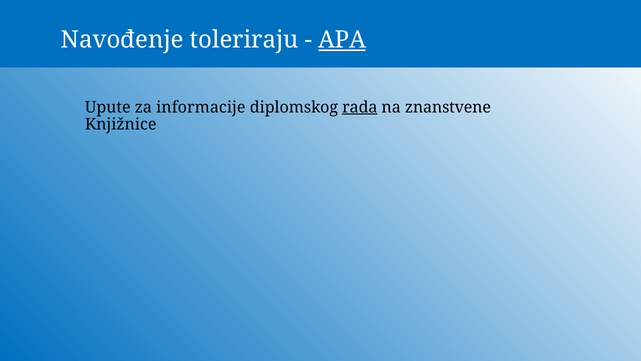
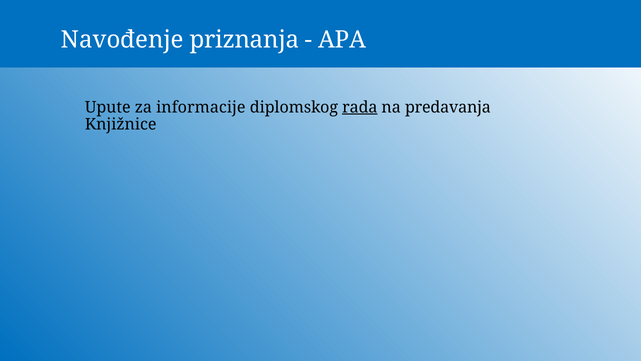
toleriraju: toleriraju -> priznanja
APA underline: present -> none
znanstvene: znanstvene -> predavanja
